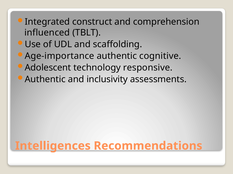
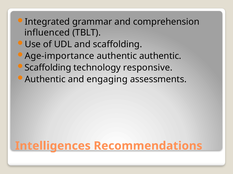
construct: construct -> grammar
authentic cognitive: cognitive -> authentic
Adolescent at (48, 68): Adolescent -> Scaffolding
inclusivity: inclusivity -> engaging
